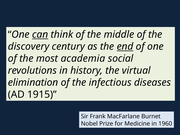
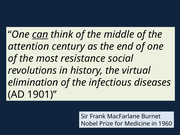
discovery: discovery -> attention
end underline: present -> none
academia: academia -> resistance
1915: 1915 -> 1901
